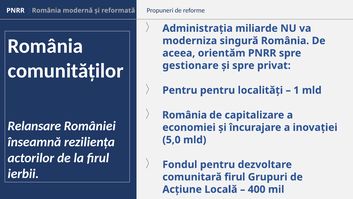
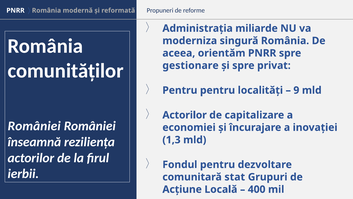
1: 1 -> 9
România at (185, 115): România -> Actorilor
Relansare at (34, 126): Relansare -> României
5,0: 5,0 -> 1,3
comunitară firul: firul -> stat
